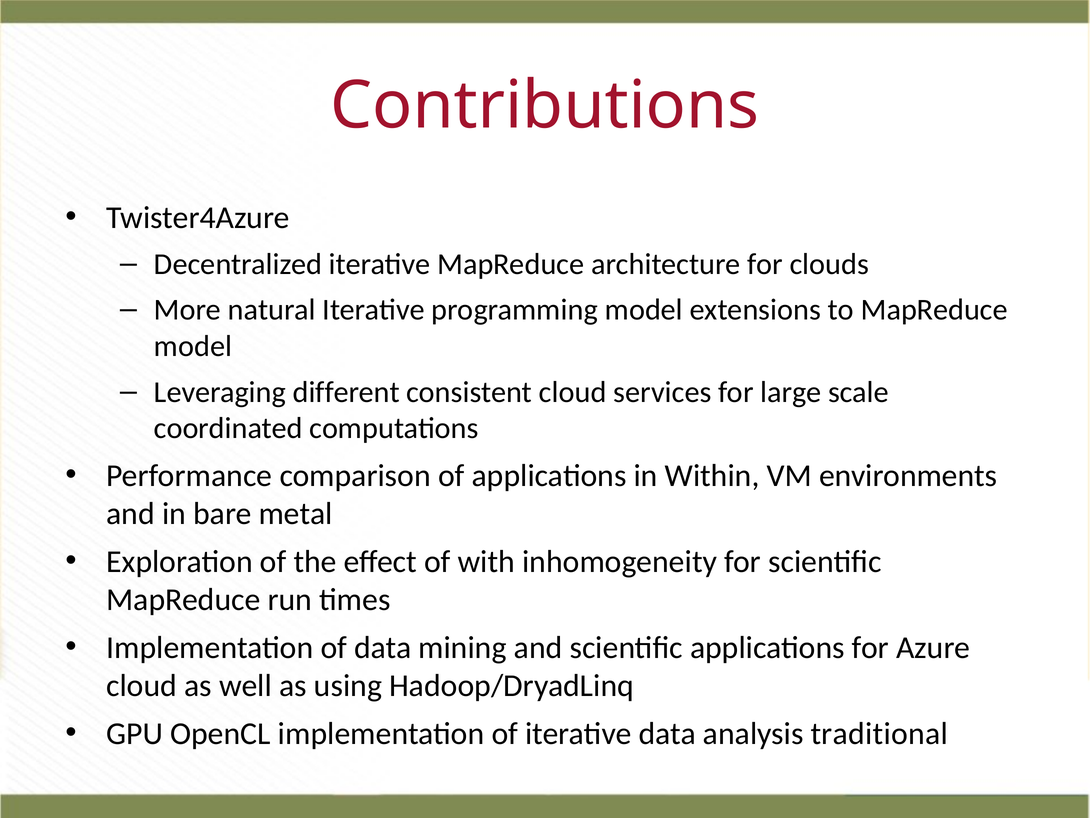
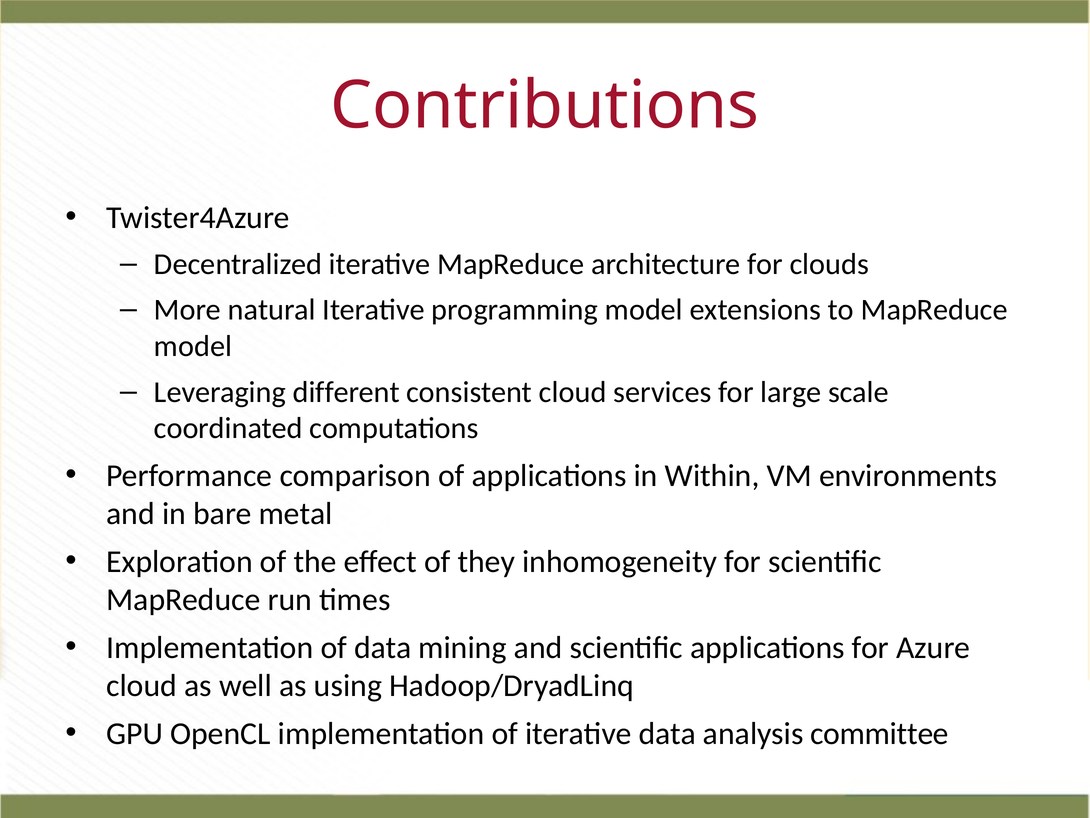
with: with -> they
traditional: traditional -> committee
